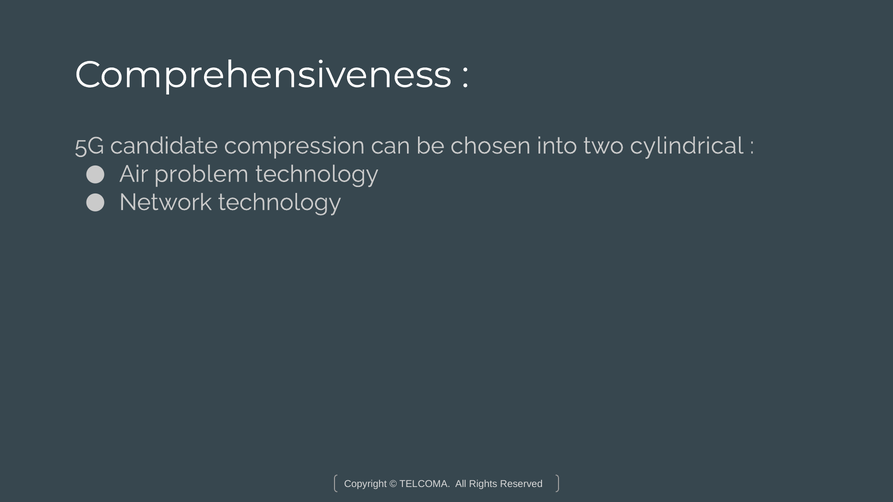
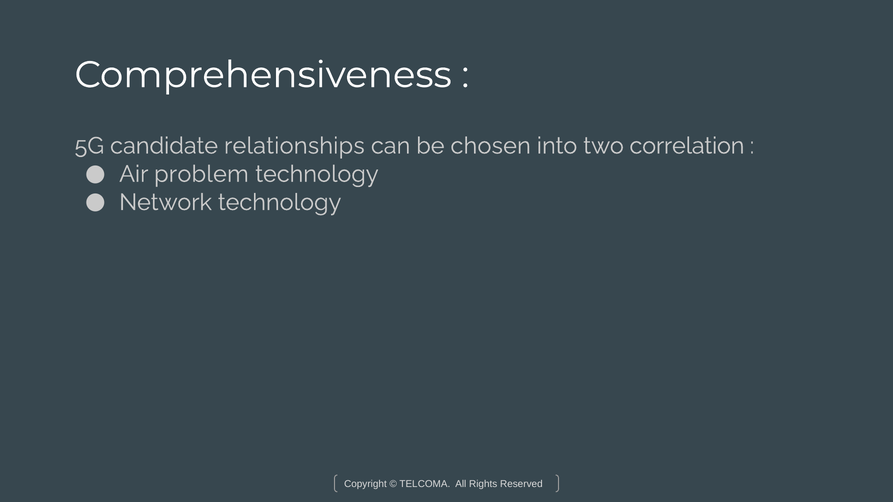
compression: compression -> relationships
cylindrical: cylindrical -> correlation
